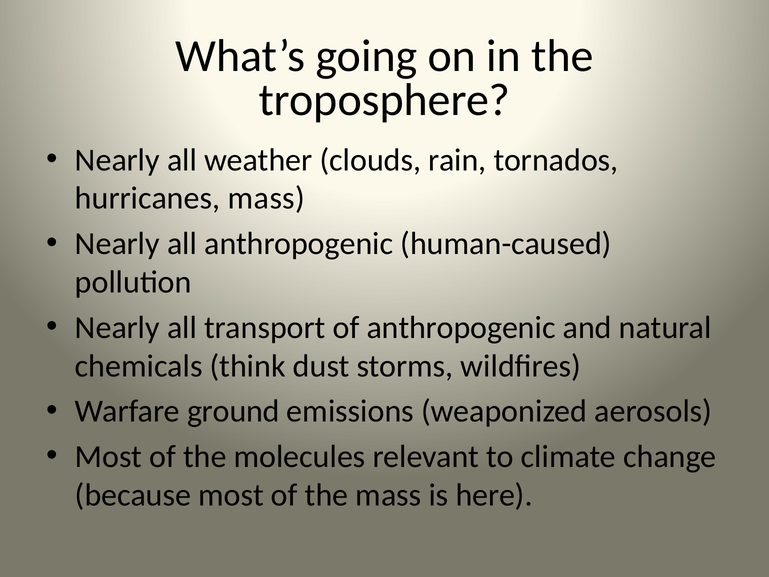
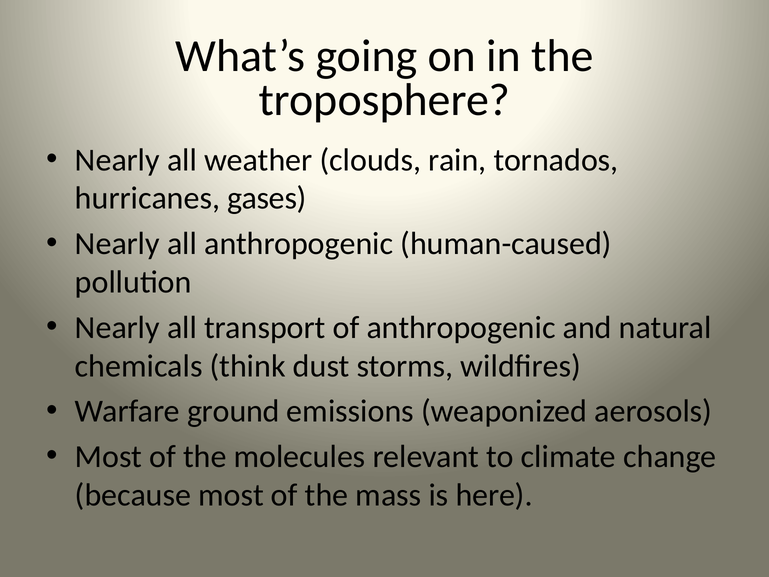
hurricanes mass: mass -> gases
